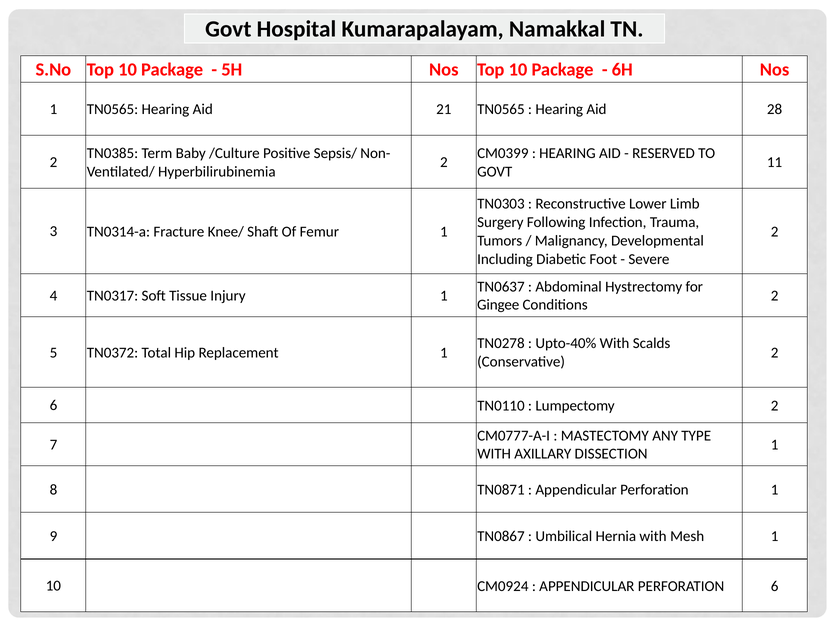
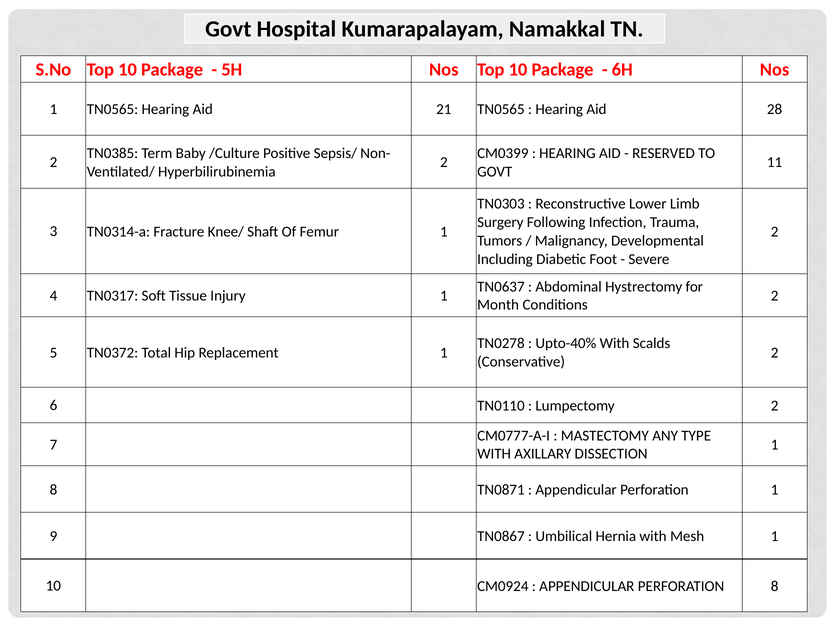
Gingee: Gingee -> Month
PERFORATION 6: 6 -> 8
